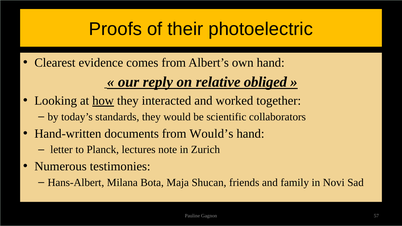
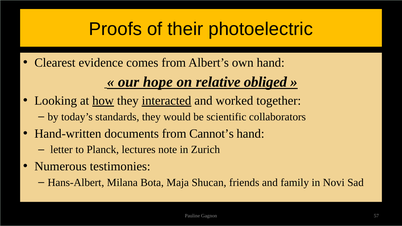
reply: reply -> hope
interacted underline: none -> present
Would’s: Would’s -> Cannot’s
